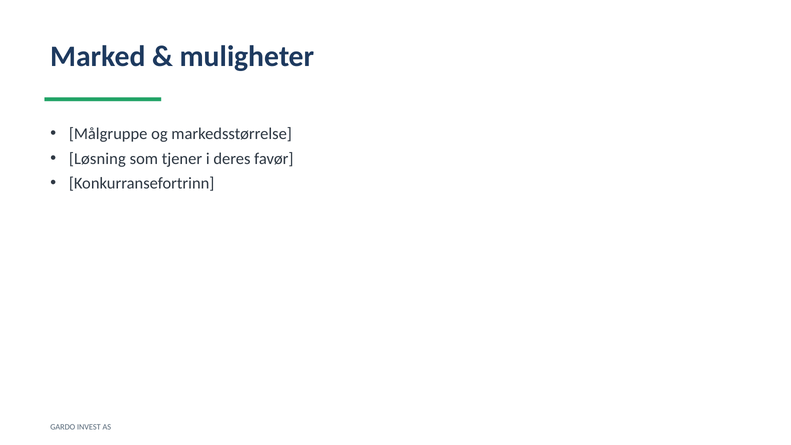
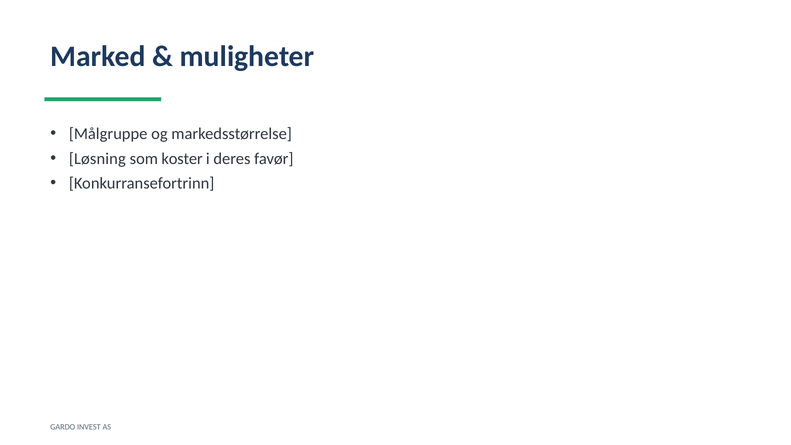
tjener: tjener -> koster
